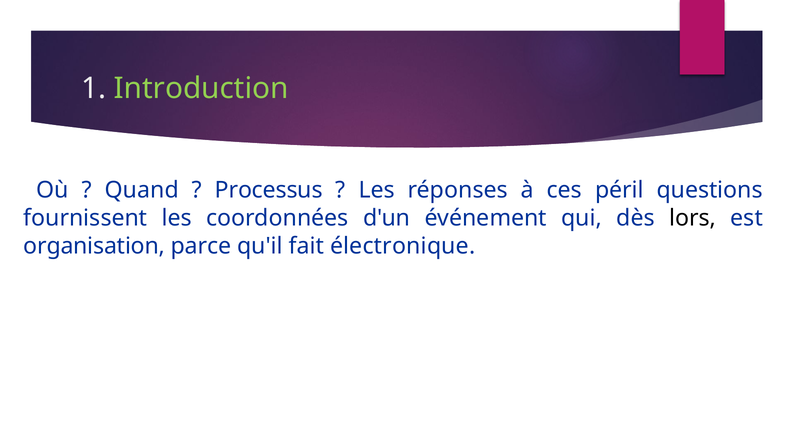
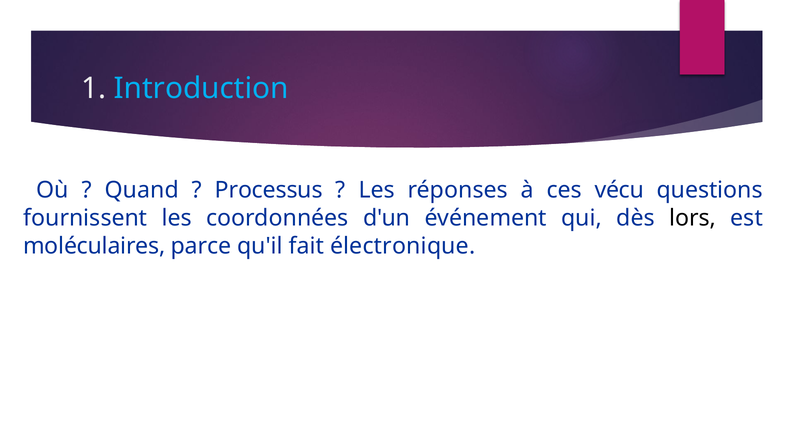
Introduction colour: light green -> light blue
péril: péril -> vécu
organisation: organisation -> moléculaires
